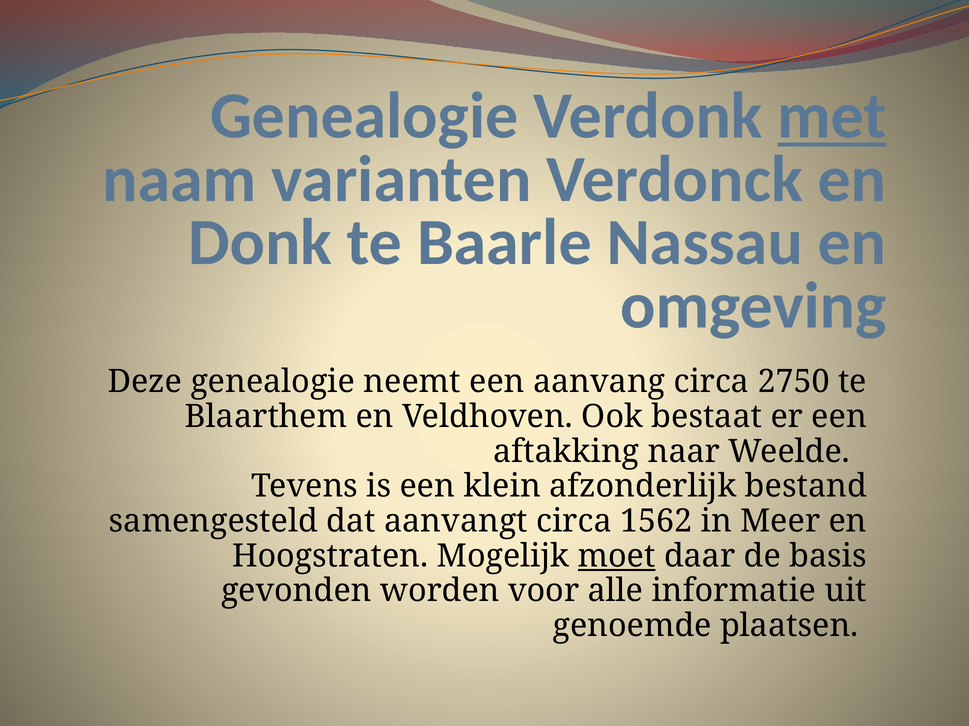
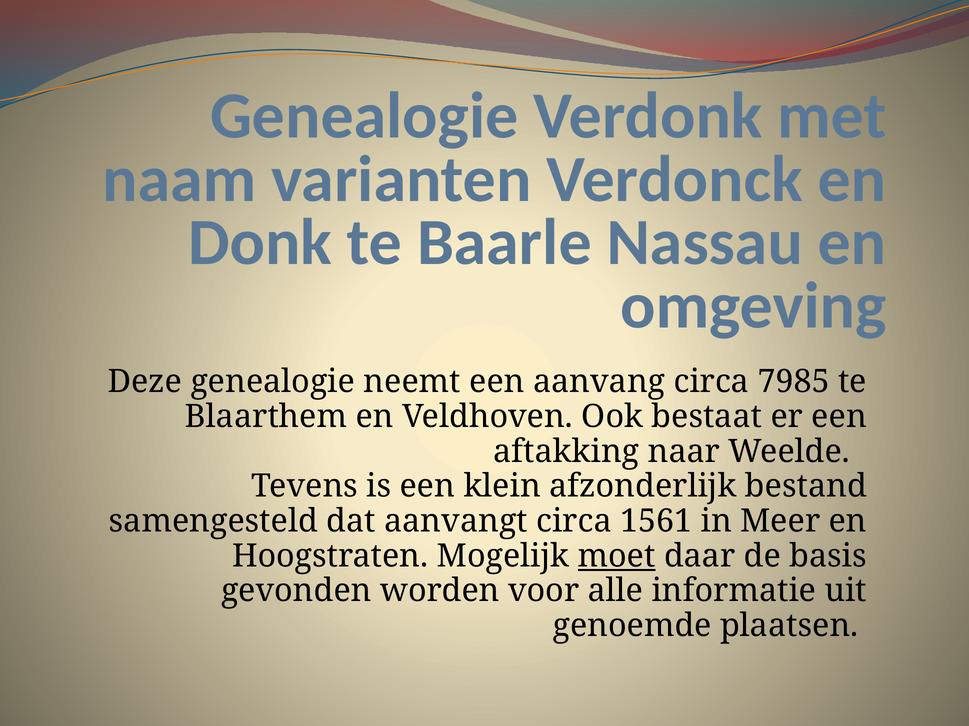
met underline: present -> none
2750: 2750 -> 7985
1562: 1562 -> 1561
